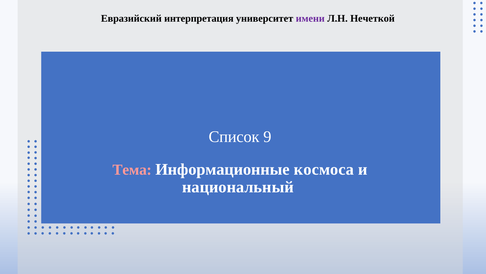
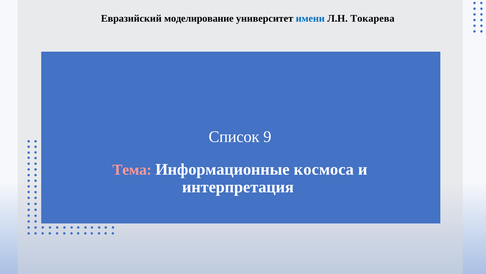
интерпретация: интерпретация -> моделирование
имени colour: purple -> blue
Нечеткой: Нечеткой -> Токарева
национальный: национальный -> интерпретация
